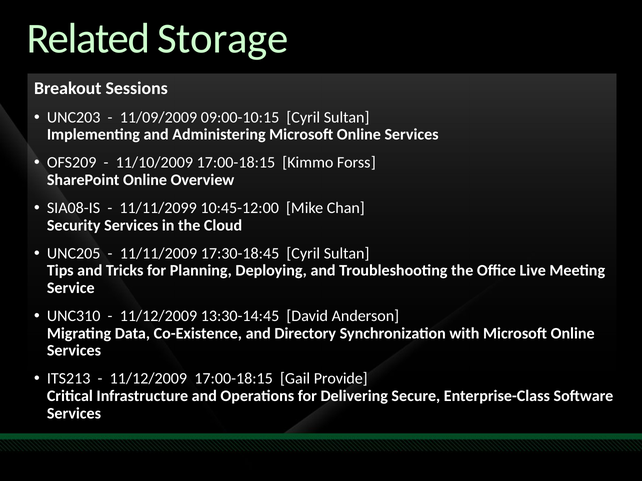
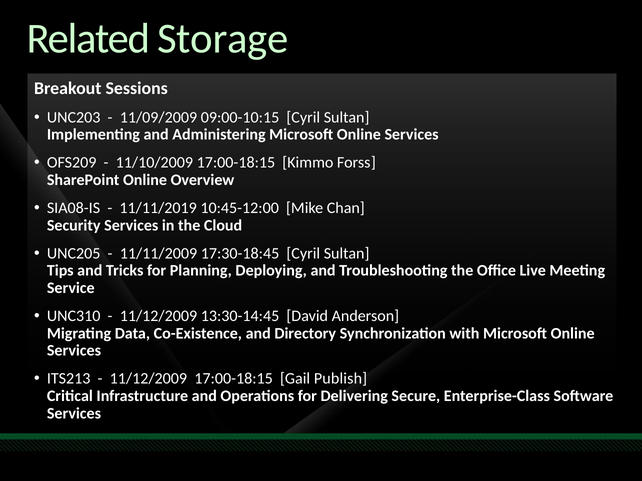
11/11/2099: 11/11/2099 -> 11/11/2019
Provide: Provide -> Publish
